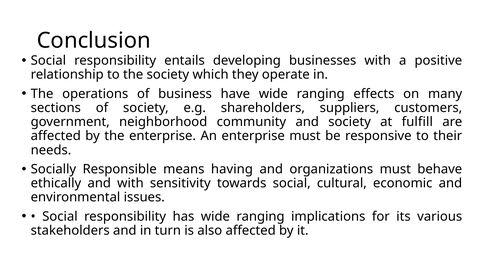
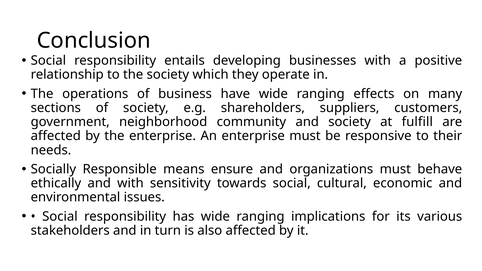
having: having -> ensure
